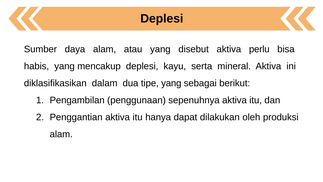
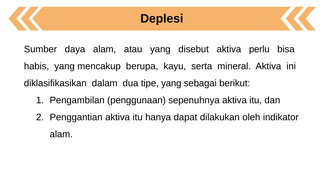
mencakup deplesi: deplesi -> berupa
produksi: produksi -> indikator
